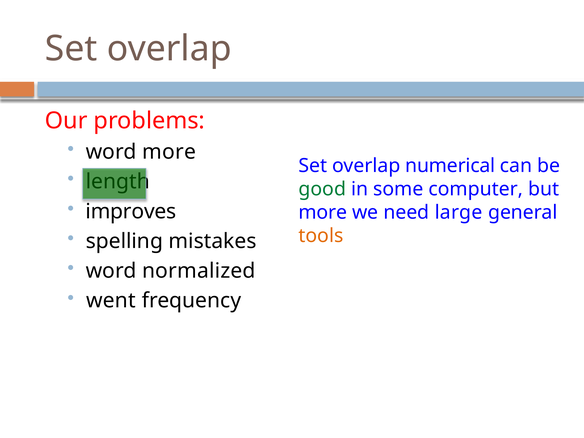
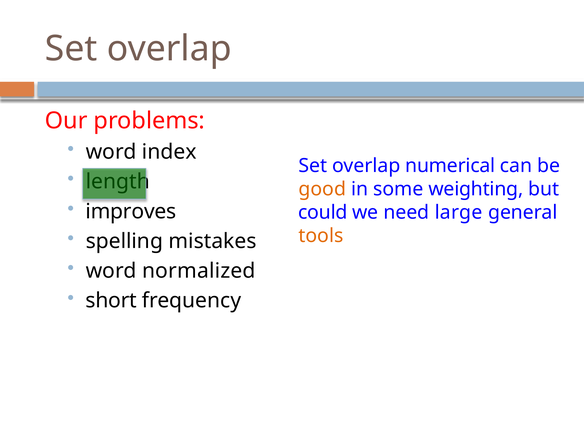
word more: more -> index
good colour: green -> orange
computer: computer -> weighting
more at (323, 212): more -> could
went: went -> short
